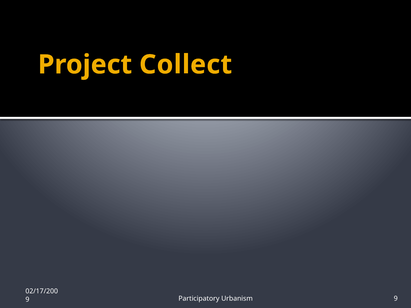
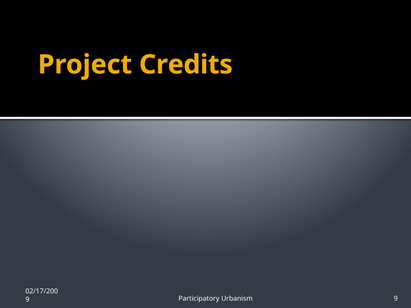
Collect: Collect -> Credits
